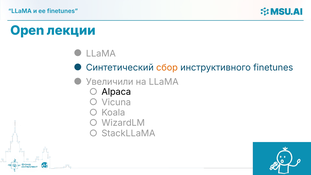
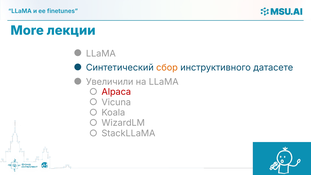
Open: Open -> More
инструктивного finetunes: finetunes -> датасете
Alpaca colour: black -> red
